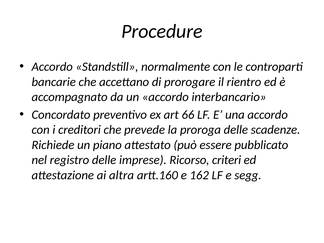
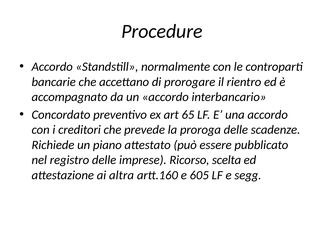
66: 66 -> 65
criteri: criteri -> scelta
162: 162 -> 605
